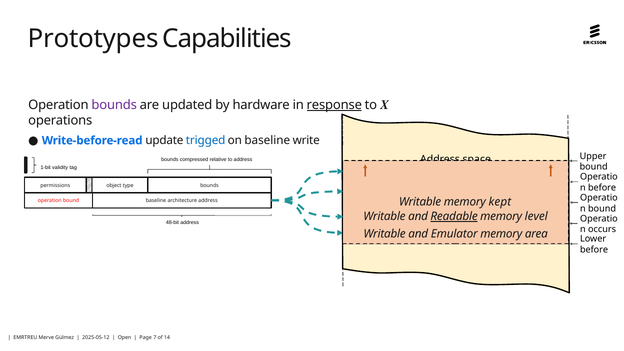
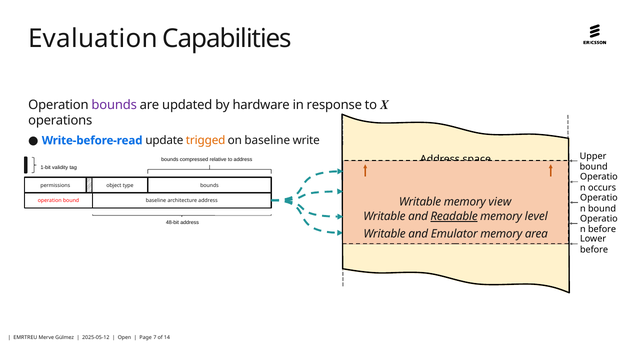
Prototypes: Prototypes -> Evaluation
response underline: present -> none
trigged colour: blue -> orange
before at (602, 188): before -> occurs
kept: kept -> view
occurs at (602, 229): occurs -> before
